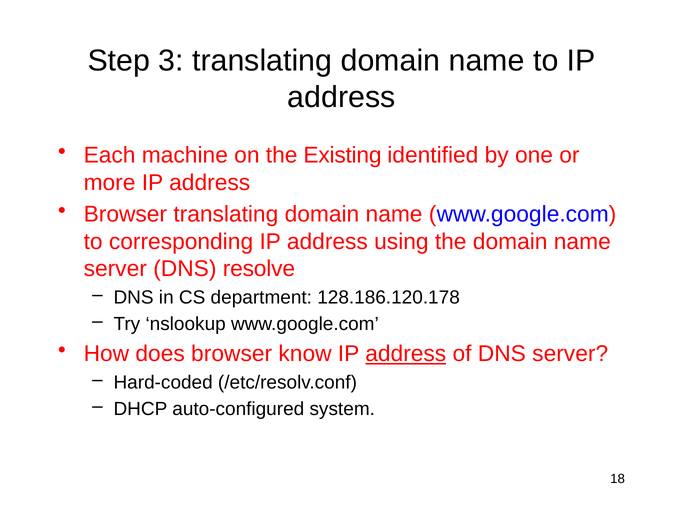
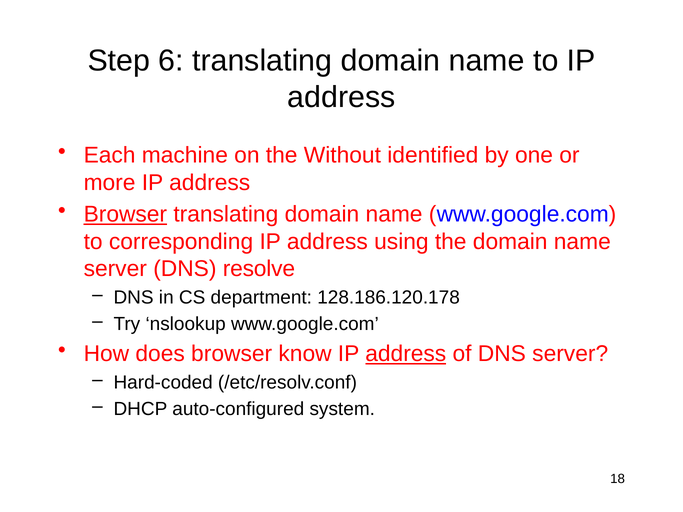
3: 3 -> 6
Existing: Existing -> Without
Browser at (125, 214) underline: none -> present
